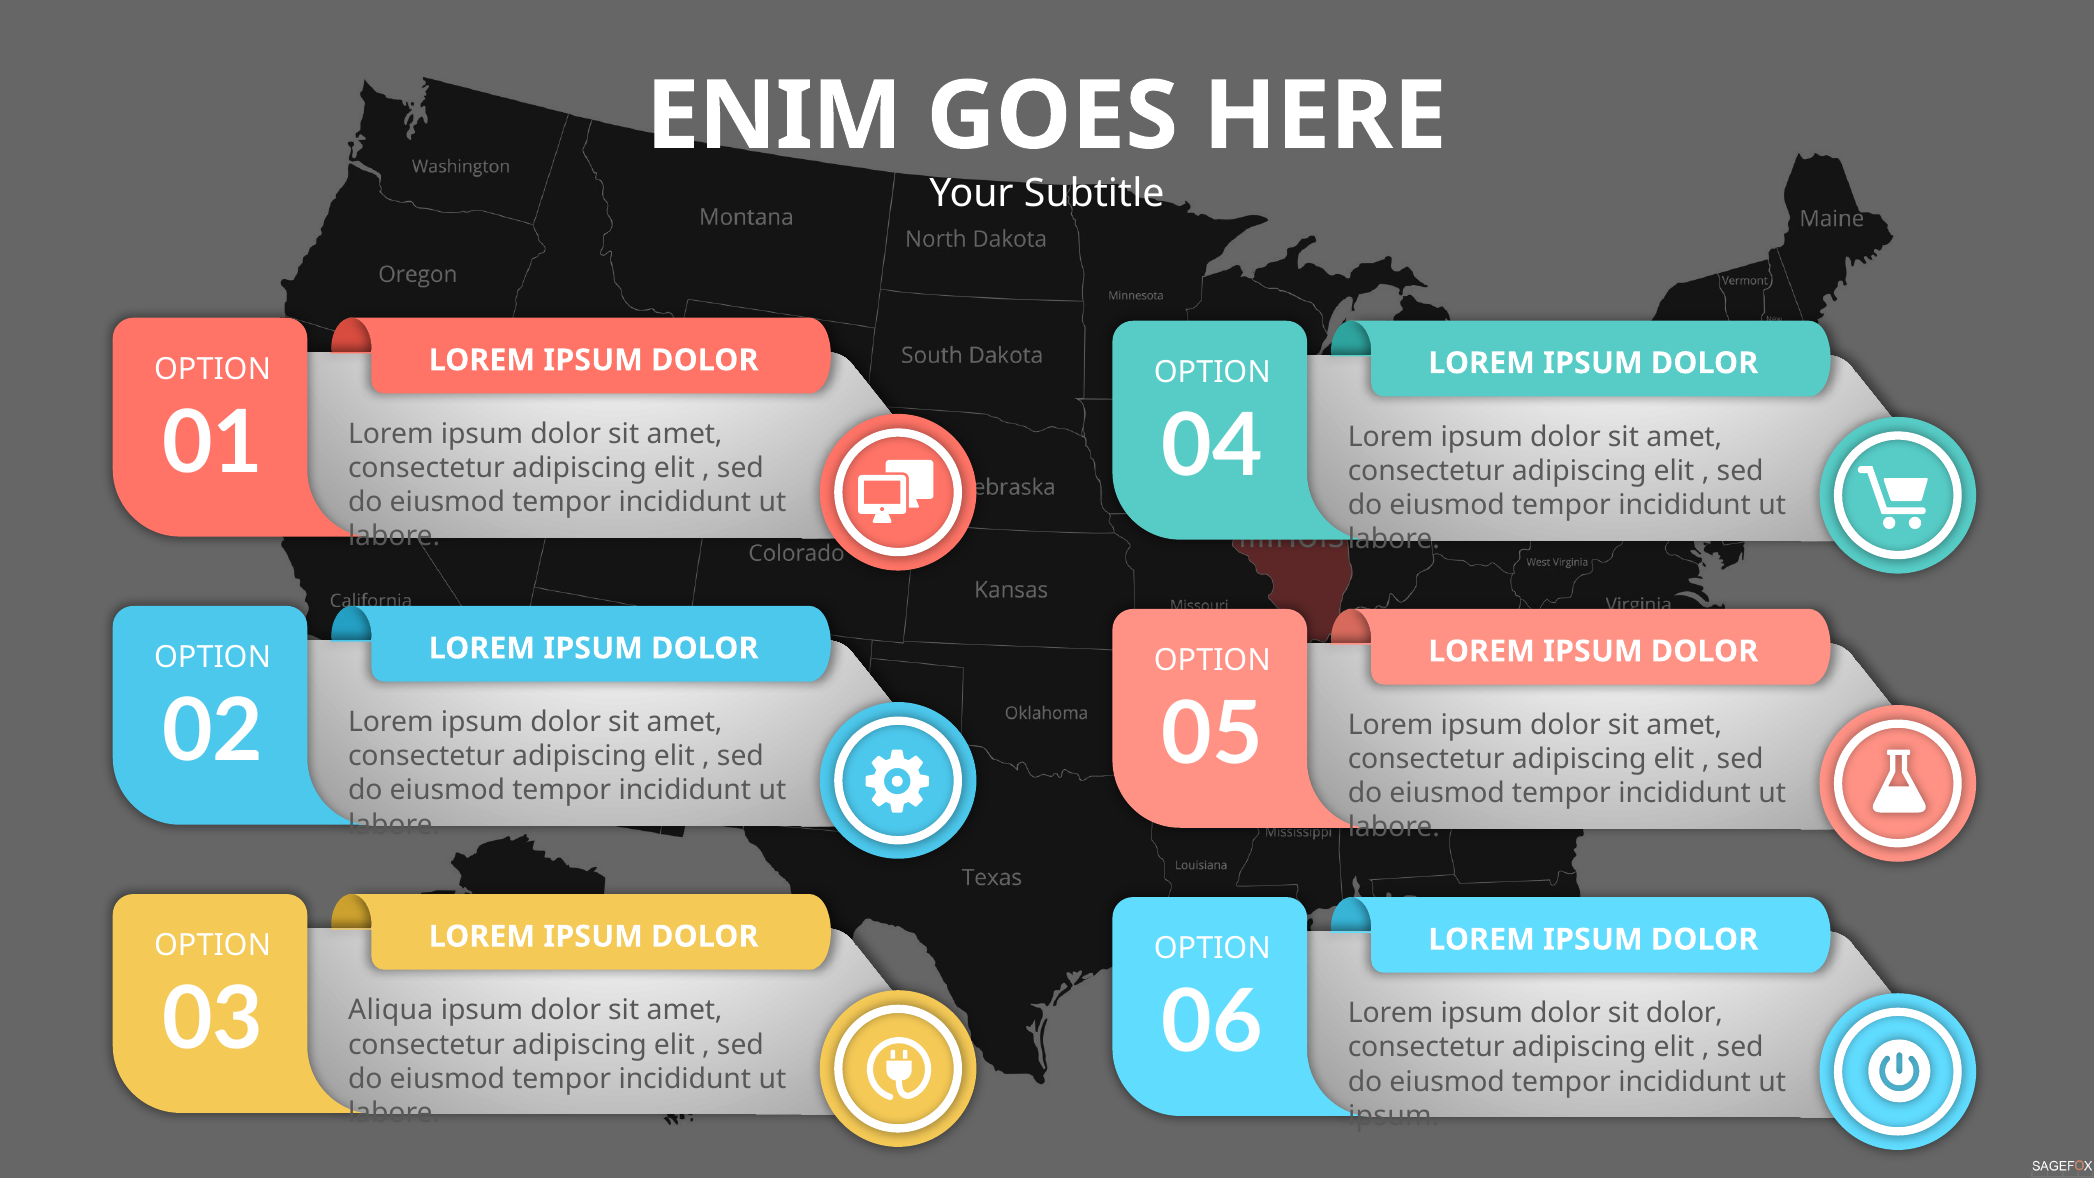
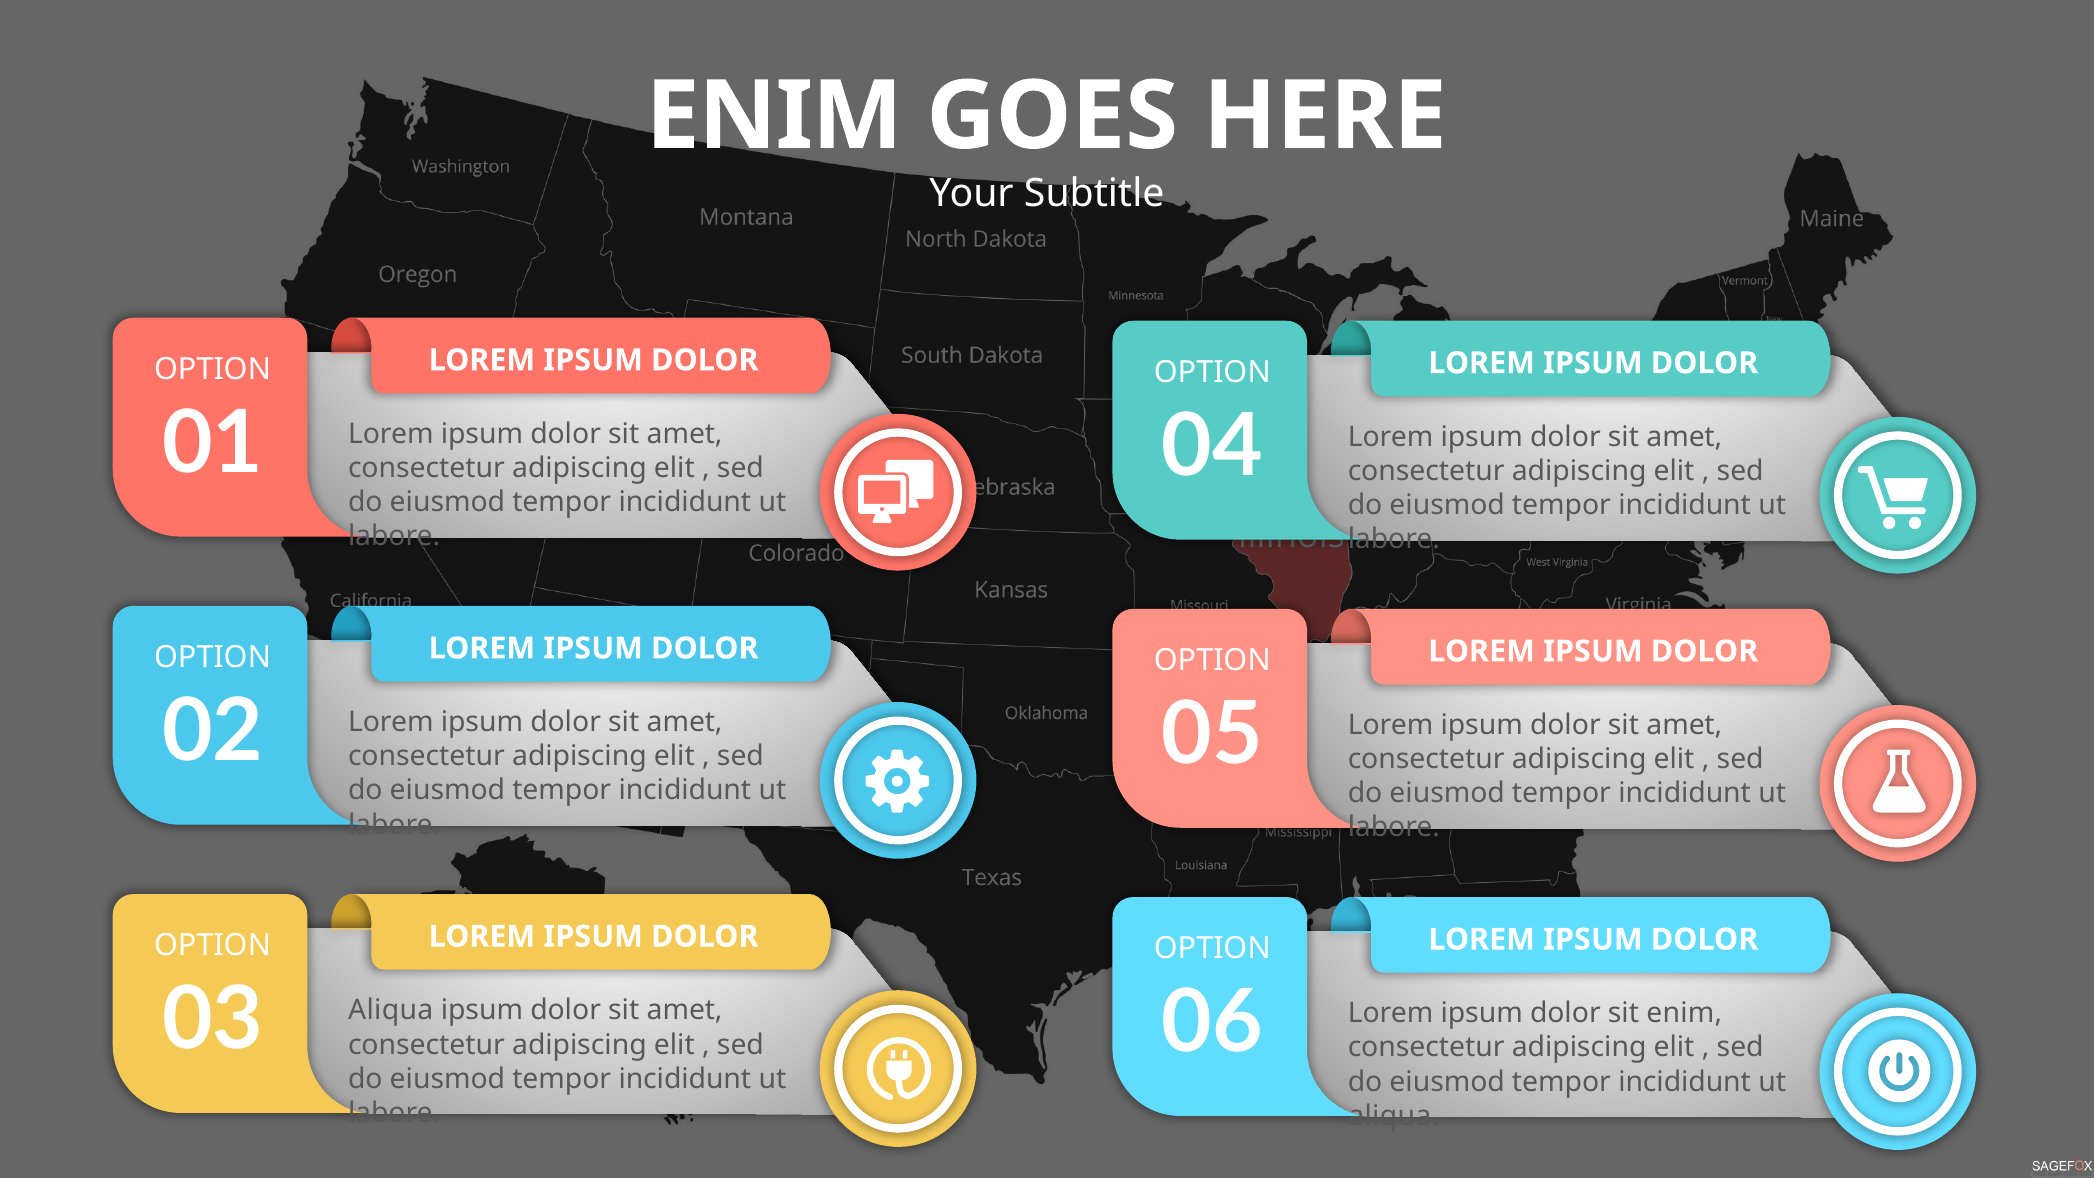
sit dolor: dolor -> enim
ipsum at (1394, 1116): ipsum -> aliqua
